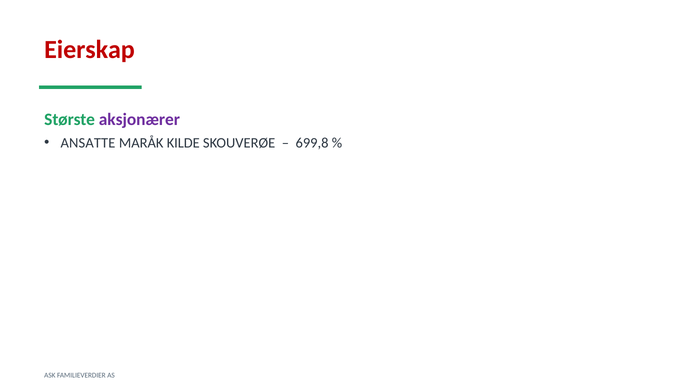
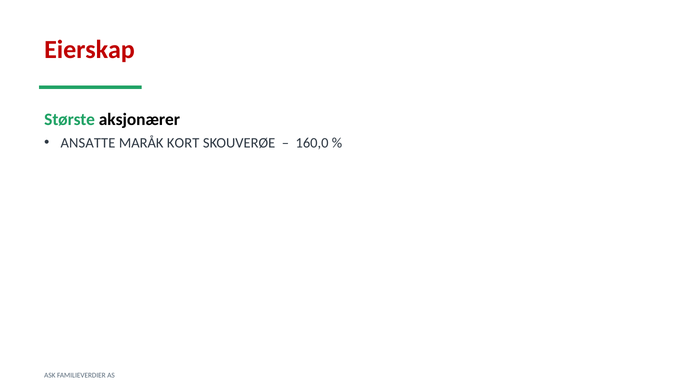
aksjonærer colour: purple -> black
KILDE: KILDE -> KORT
699,8: 699,8 -> 160,0
